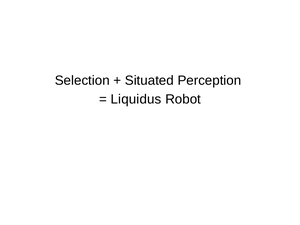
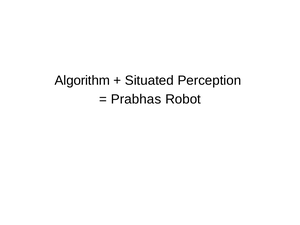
Selection: Selection -> Algorithm
Liquidus: Liquidus -> Prabhas
